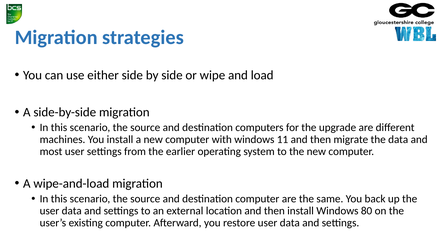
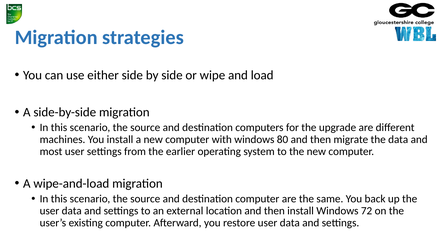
11: 11 -> 80
80: 80 -> 72
